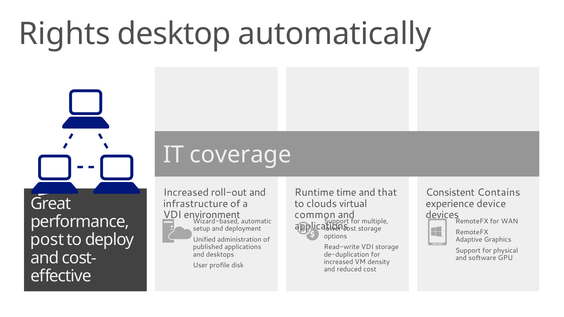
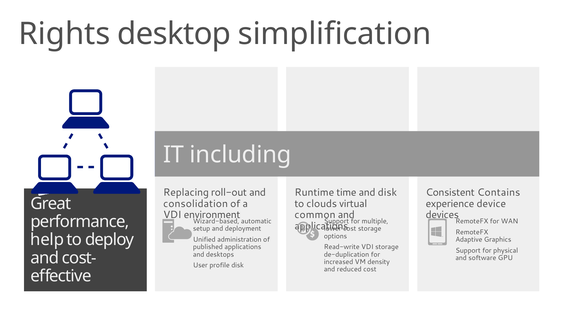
automatically: automatically -> simplification
coverage: coverage -> including
Increased at (186, 193): Increased -> Replacing
and that: that -> disk
infrastructure: infrastructure -> consolidation
post: post -> help
